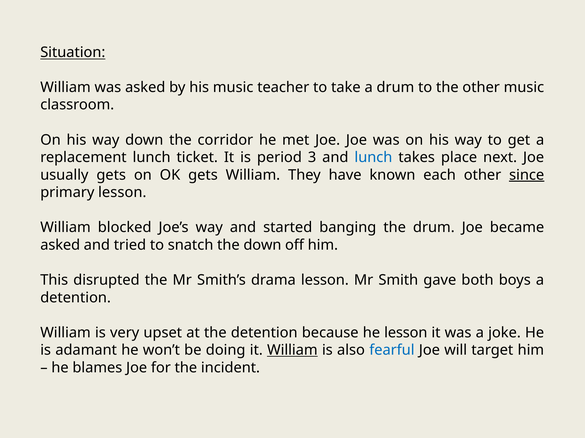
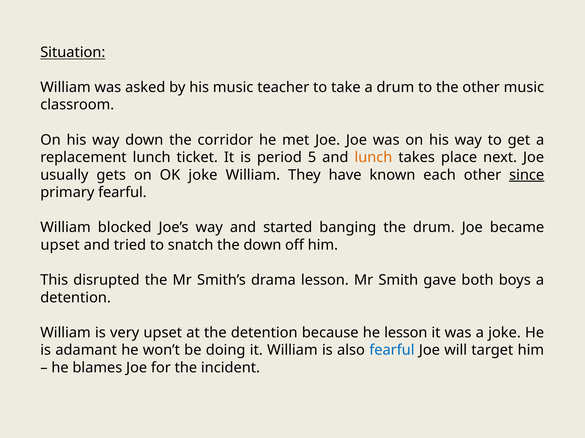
3: 3 -> 5
lunch at (373, 158) colour: blue -> orange
OK gets: gets -> joke
primary lesson: lesson -> fearful
asked at (60, 245): asked -> upset
William at (292, 351) underline: present -> none
